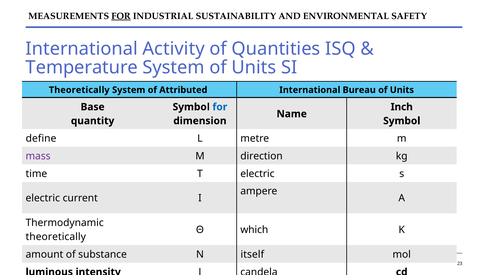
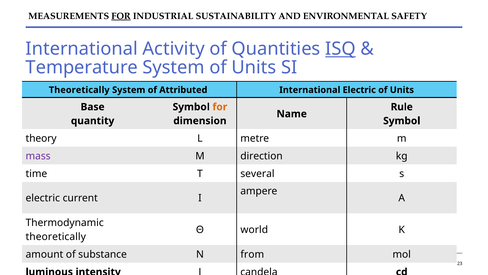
ISQ underline: none -> present
International Bureau: Bureau -> Electric
for at (220, 107) colour: blue -> orange
Inch: Inch -> Rule
define: define -> theory
T electric: electric -> several
which: which -> world
itself: itself -> from
